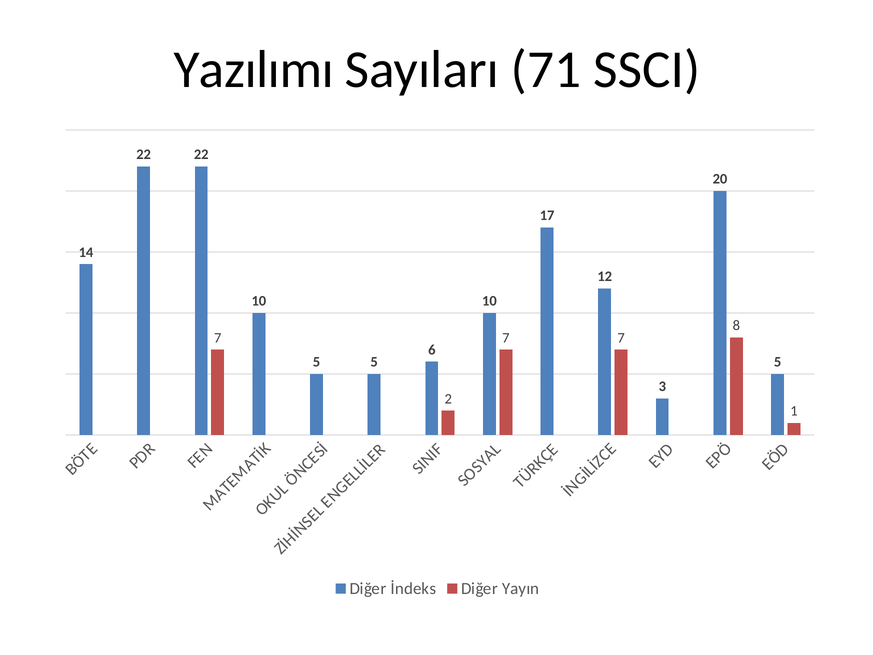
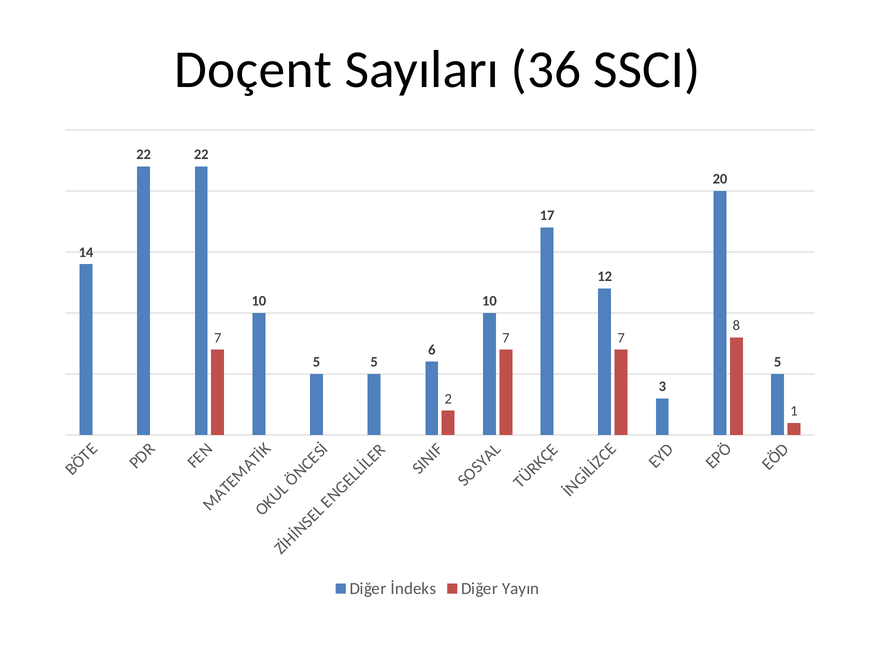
Yazılımı: Yazılımı -> Doçent
71: 71 -> 36
